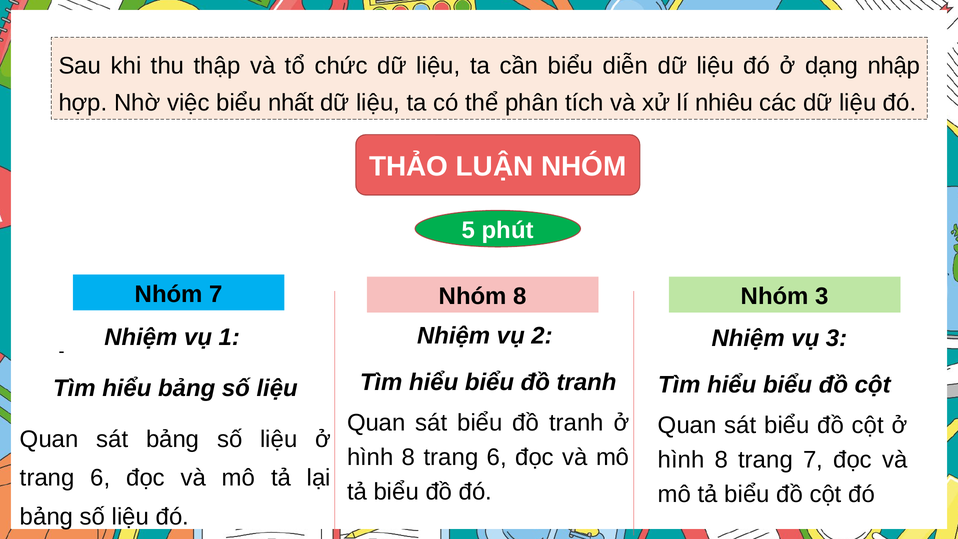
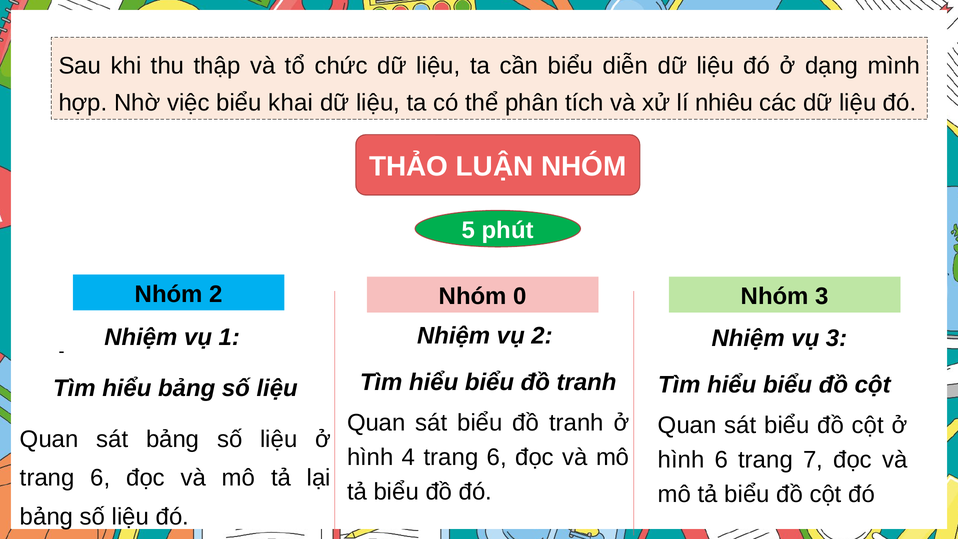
nhập: nhập -> mình
nhất: nhất -> khai
Nhóm 7: 7 -> 2
Nhóm 8: 8 -> 0
8 at (409, 457): 8 -> 4
8 at (721, 460): 8 -> 6
